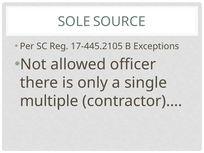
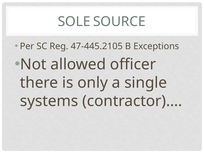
17-445.2105: 17-445.2105 -> 47-445.2105
multiple: multiple -> systems
